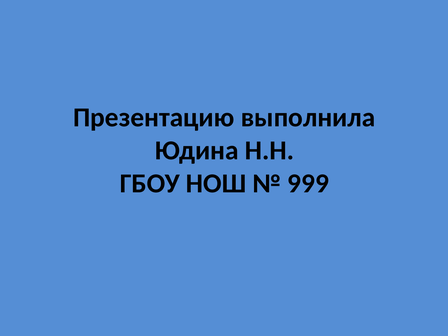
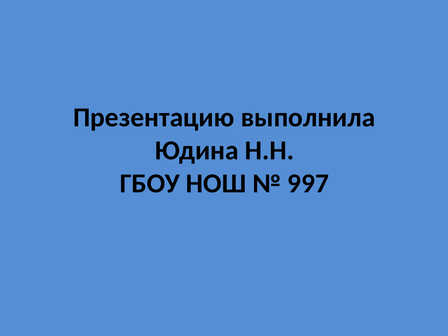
999: 999 -> 997
